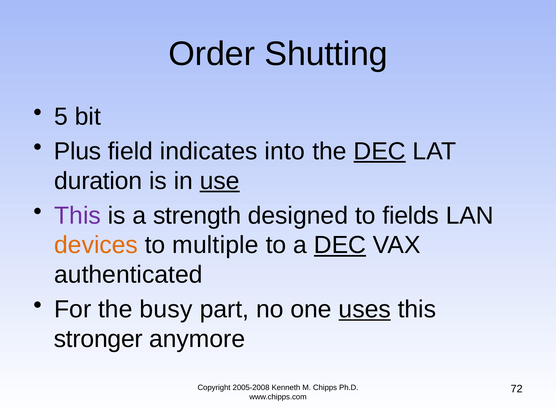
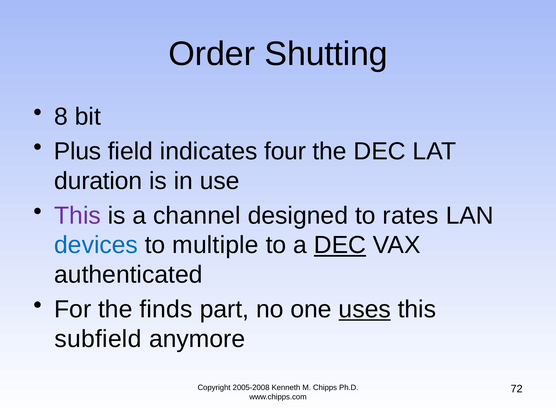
5: 5 -> 8
into: into -> four
DEC at (380, 151) underline: present -> none
use underline: present -> none
strength: strength -> channel
fields: fields -> rates
devices colour: orange -> blue
busy: busy -> finds
stronger: stronger -> subfield
